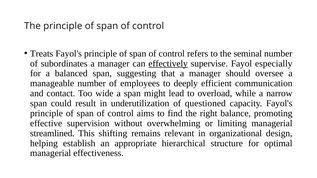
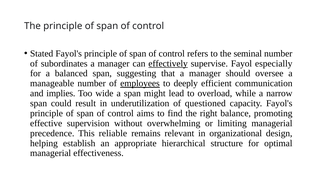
Treats: Treats -> Stated
employees underline: none -> present
contact: contact -> implies
streamlined: streamlined -> precedence
shifting: shifting -> reliable
